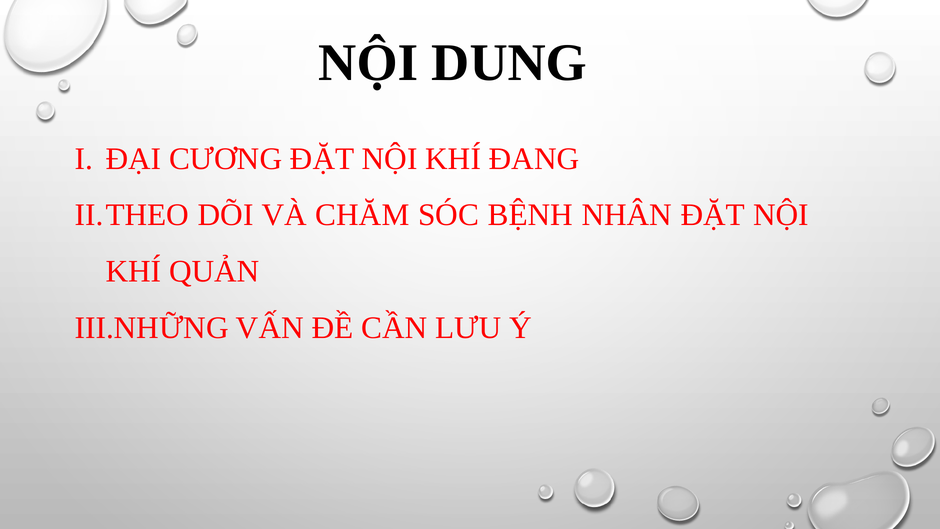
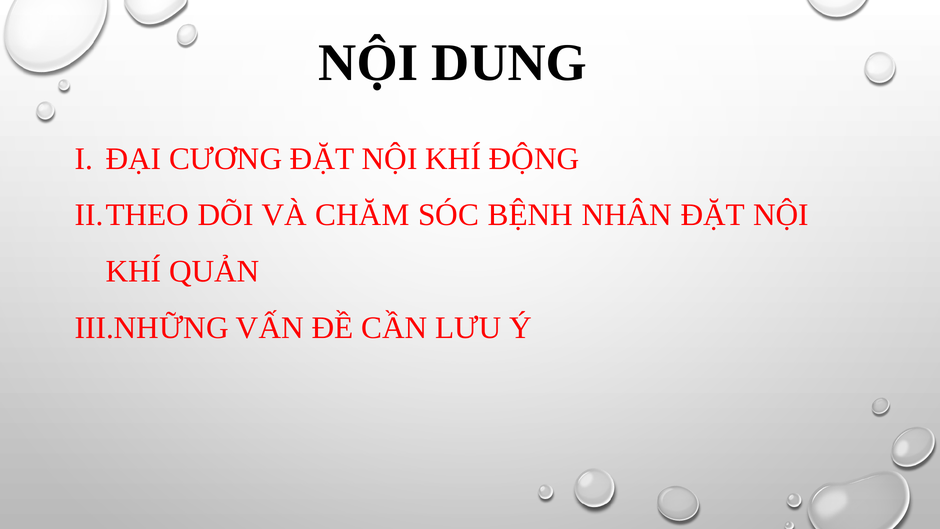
ĐANG: ĐANG -> ĐỘNG
